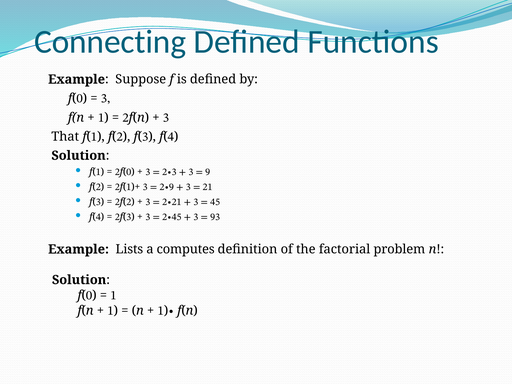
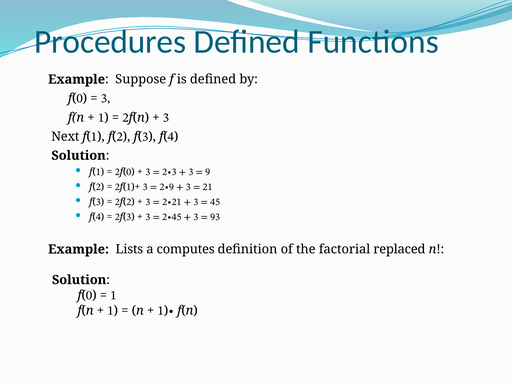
Connecting: Connecting -> Procedures
That: That -> Next
problem: problem -> replaced
